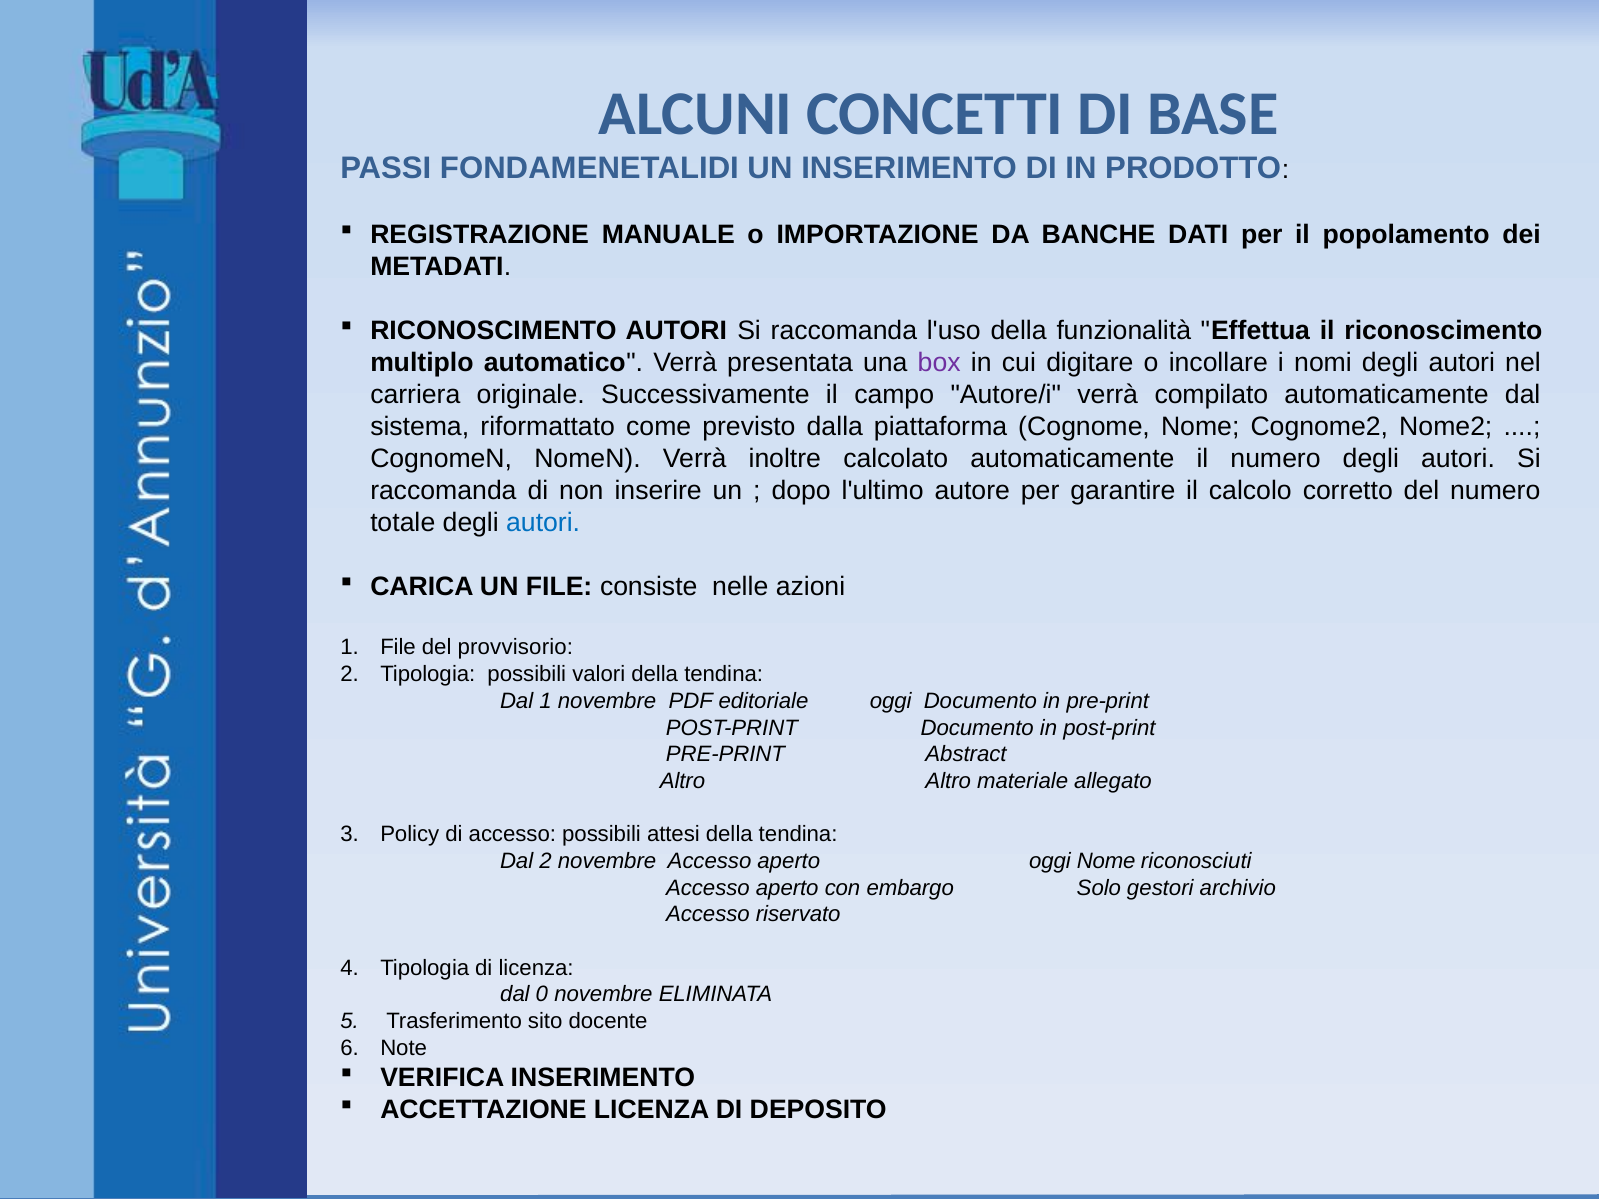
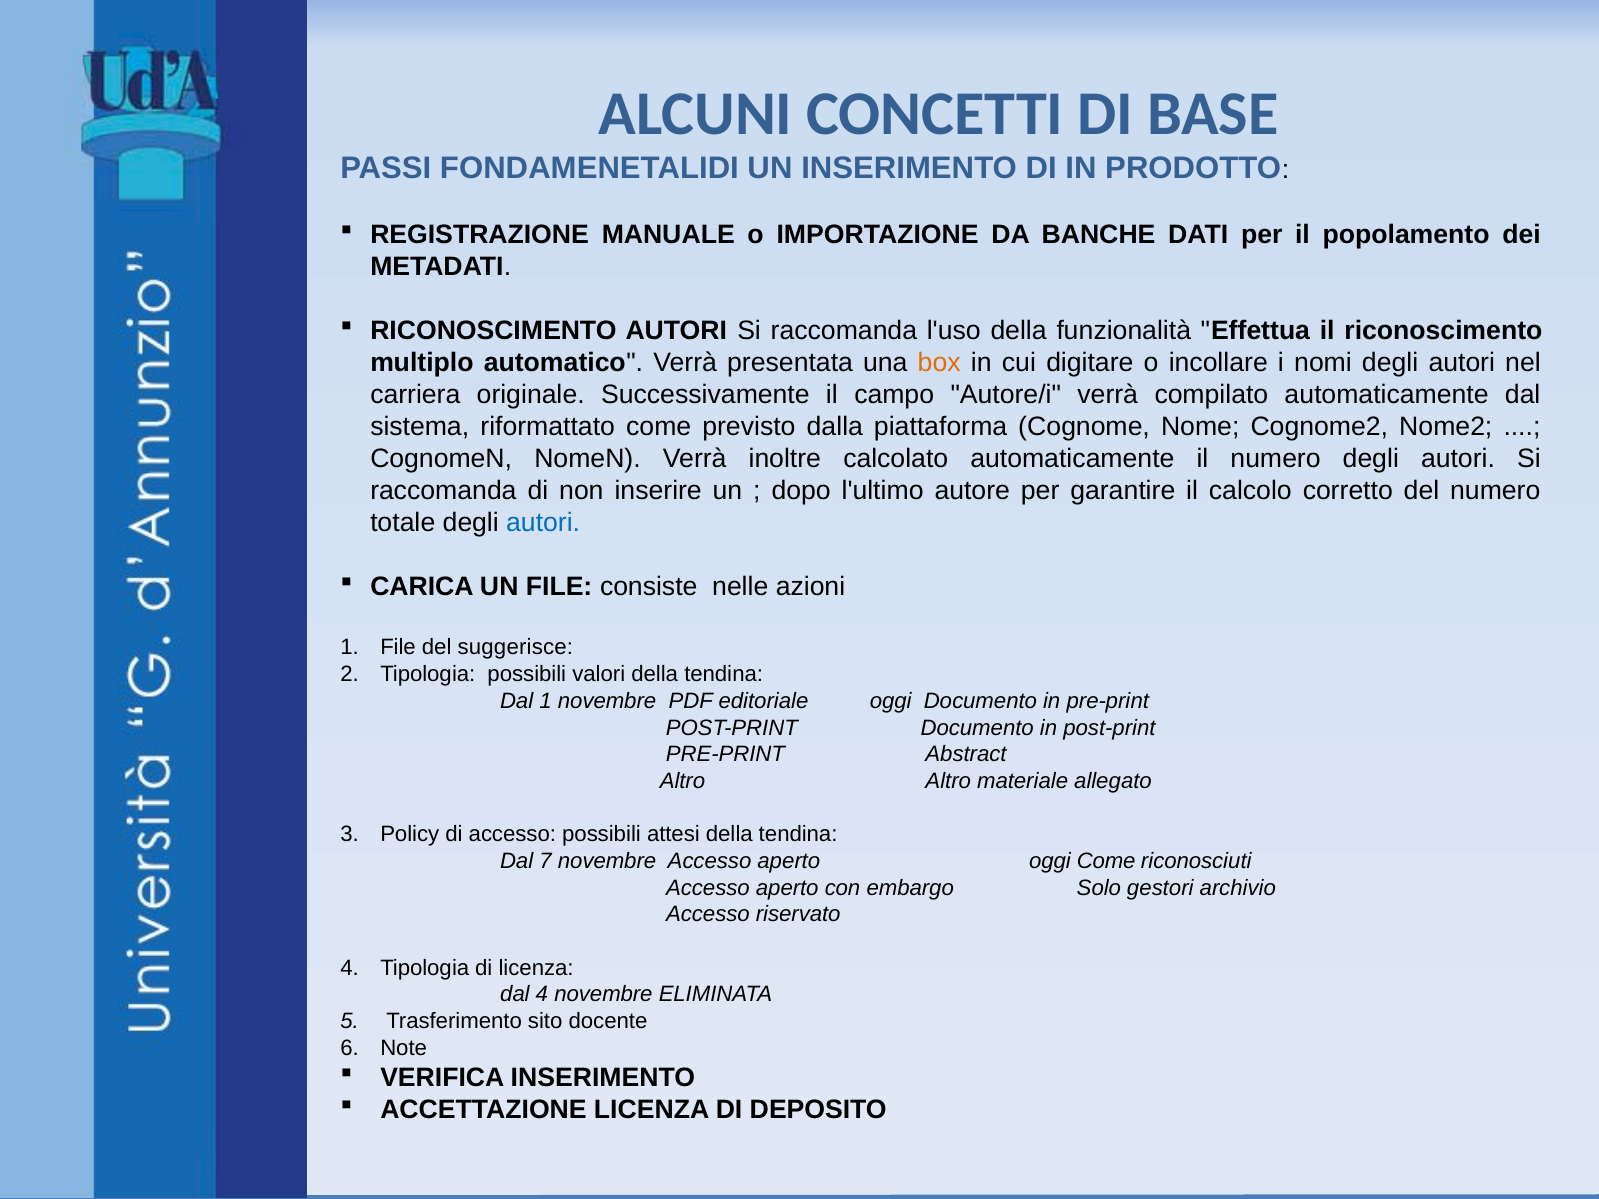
box colour: purple -> orange
provvisorio: provvisorio -> suggerisce
Dal 2: 2 -> 7
oggi Nome: Nome -> Come
dal 0: 0 -> 4
